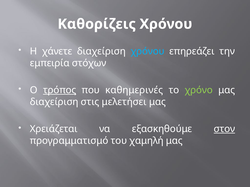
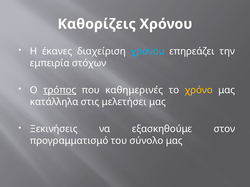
χάνετε: χάνετε -> έκανες
χρόνο colour: light green -> yellow
διαχείριση at (54, 102): διαχείριση -> κατάλληλα
Χρειάζεται: Χρειάζεται -> Ξεκινήσεις
στον underline: present -> none
χαμηλή: χαμηλή -> σύνολο
